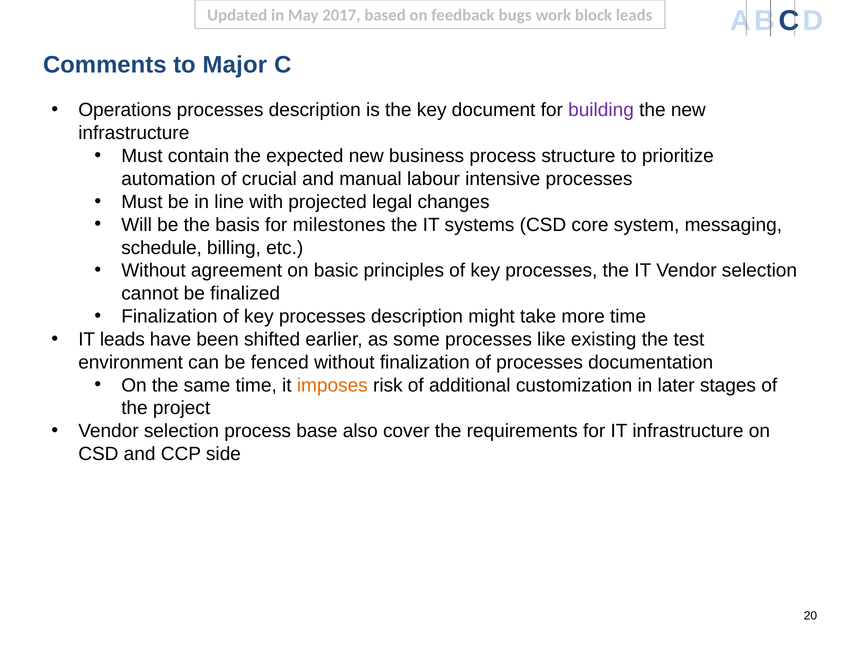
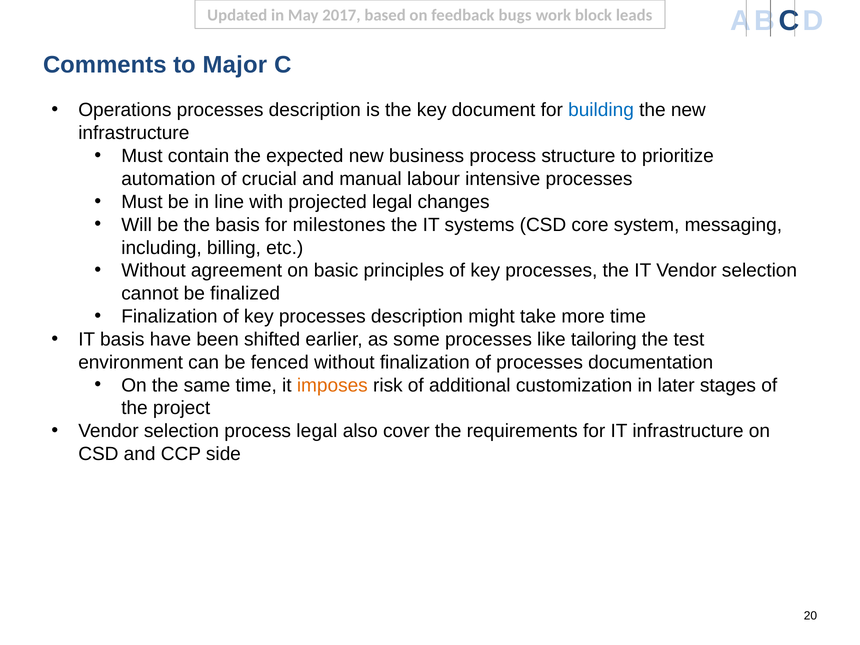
building colour: purple -> blue
schedule: schedule -> including
IT leads: leads -> basis
existing: existing -> tailoring
process base: base -> legal
